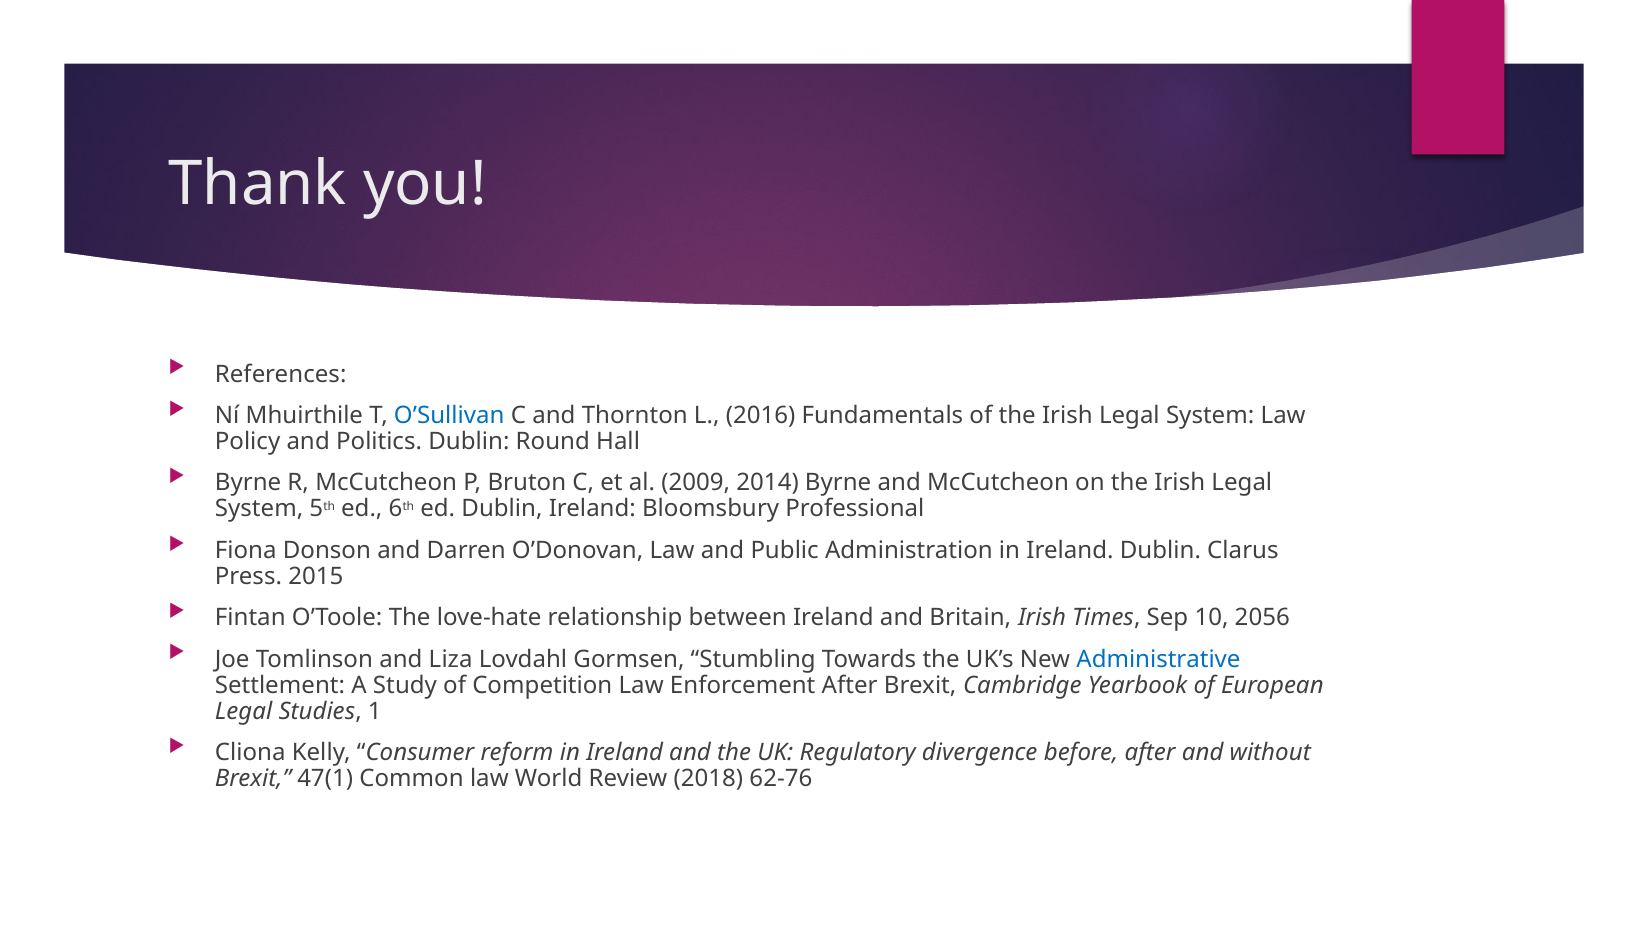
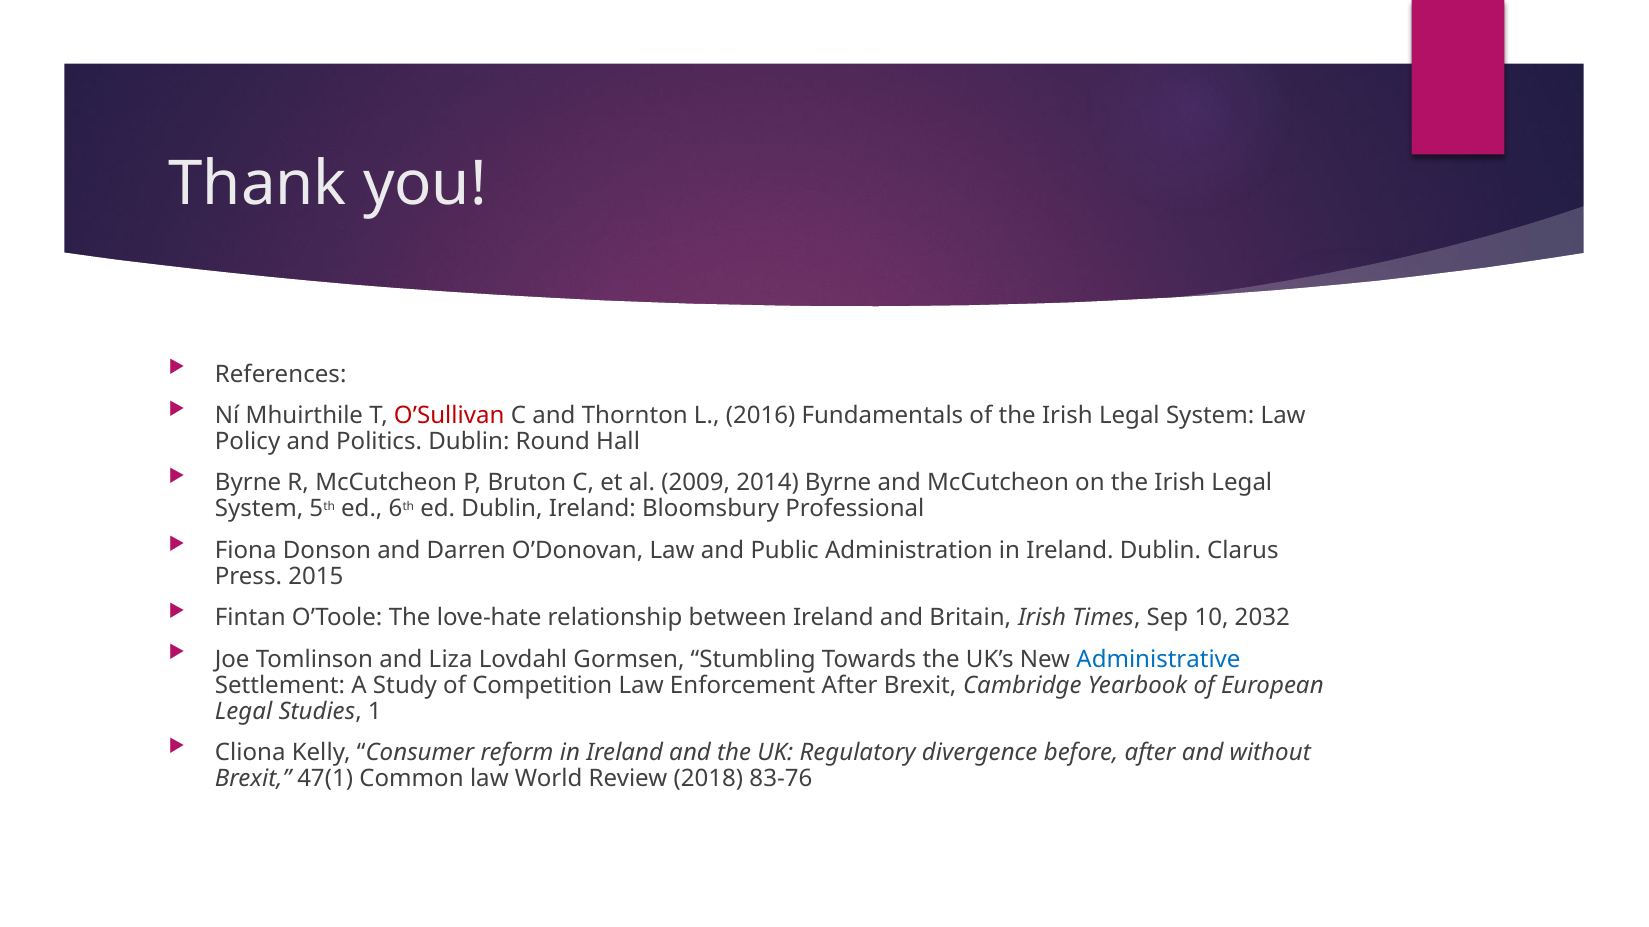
O’Sullivan colour: blue -> red
2056: 2056 -> 2032
62-76: 62-76 -> 83-76
